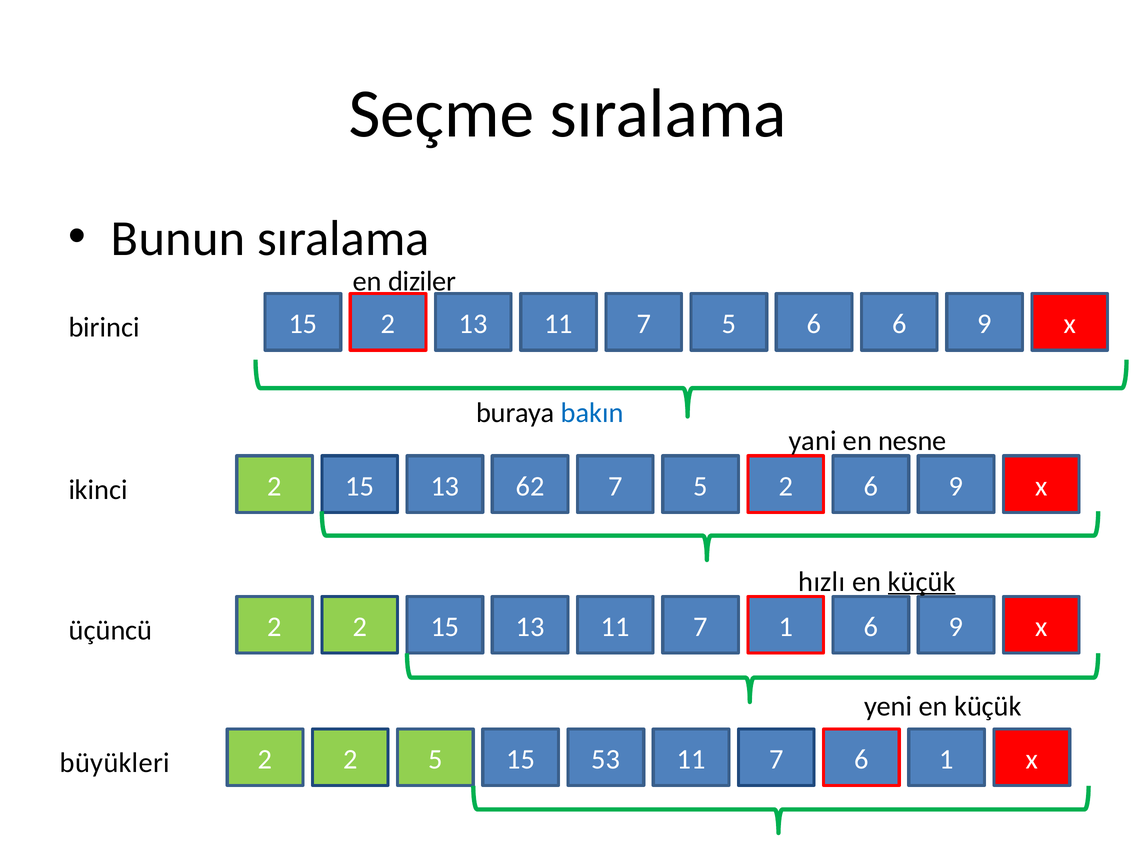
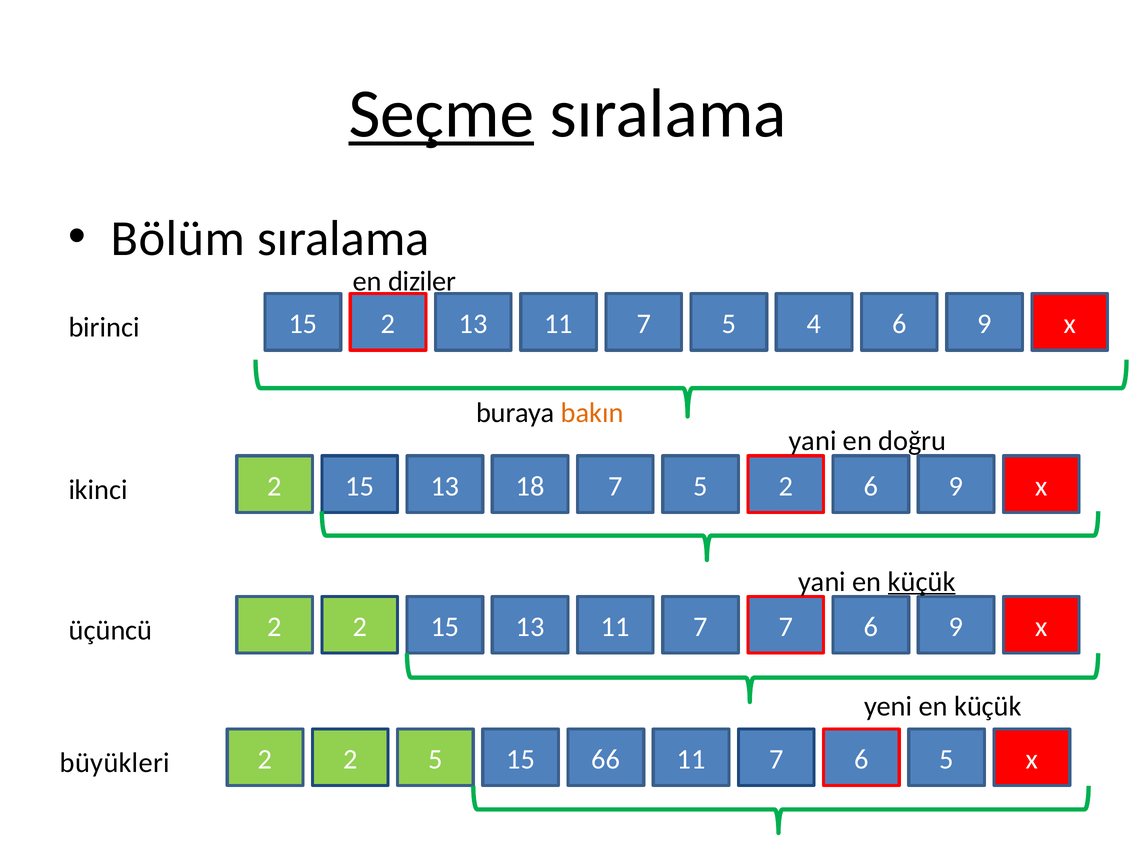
Seçme underline: none -> present
Bunun: Bunun -> Bölüm
5 6: 6 -> 4
bakın colour: blue -> orange
nesne: nesne -> doğru
62: 62 -> 18
hızlı at (822, 582): hızlı -> yani
7 1: 1 -> 7
53: 53 -> 66
6 1: 1 -> 5
